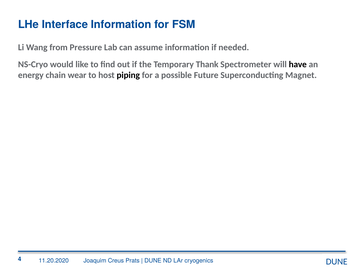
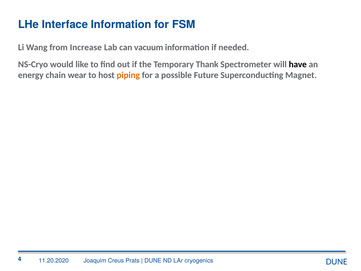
Pressure: Pressure -> Increase
assume: assume -> vacuum
piping colour: black -> orange
